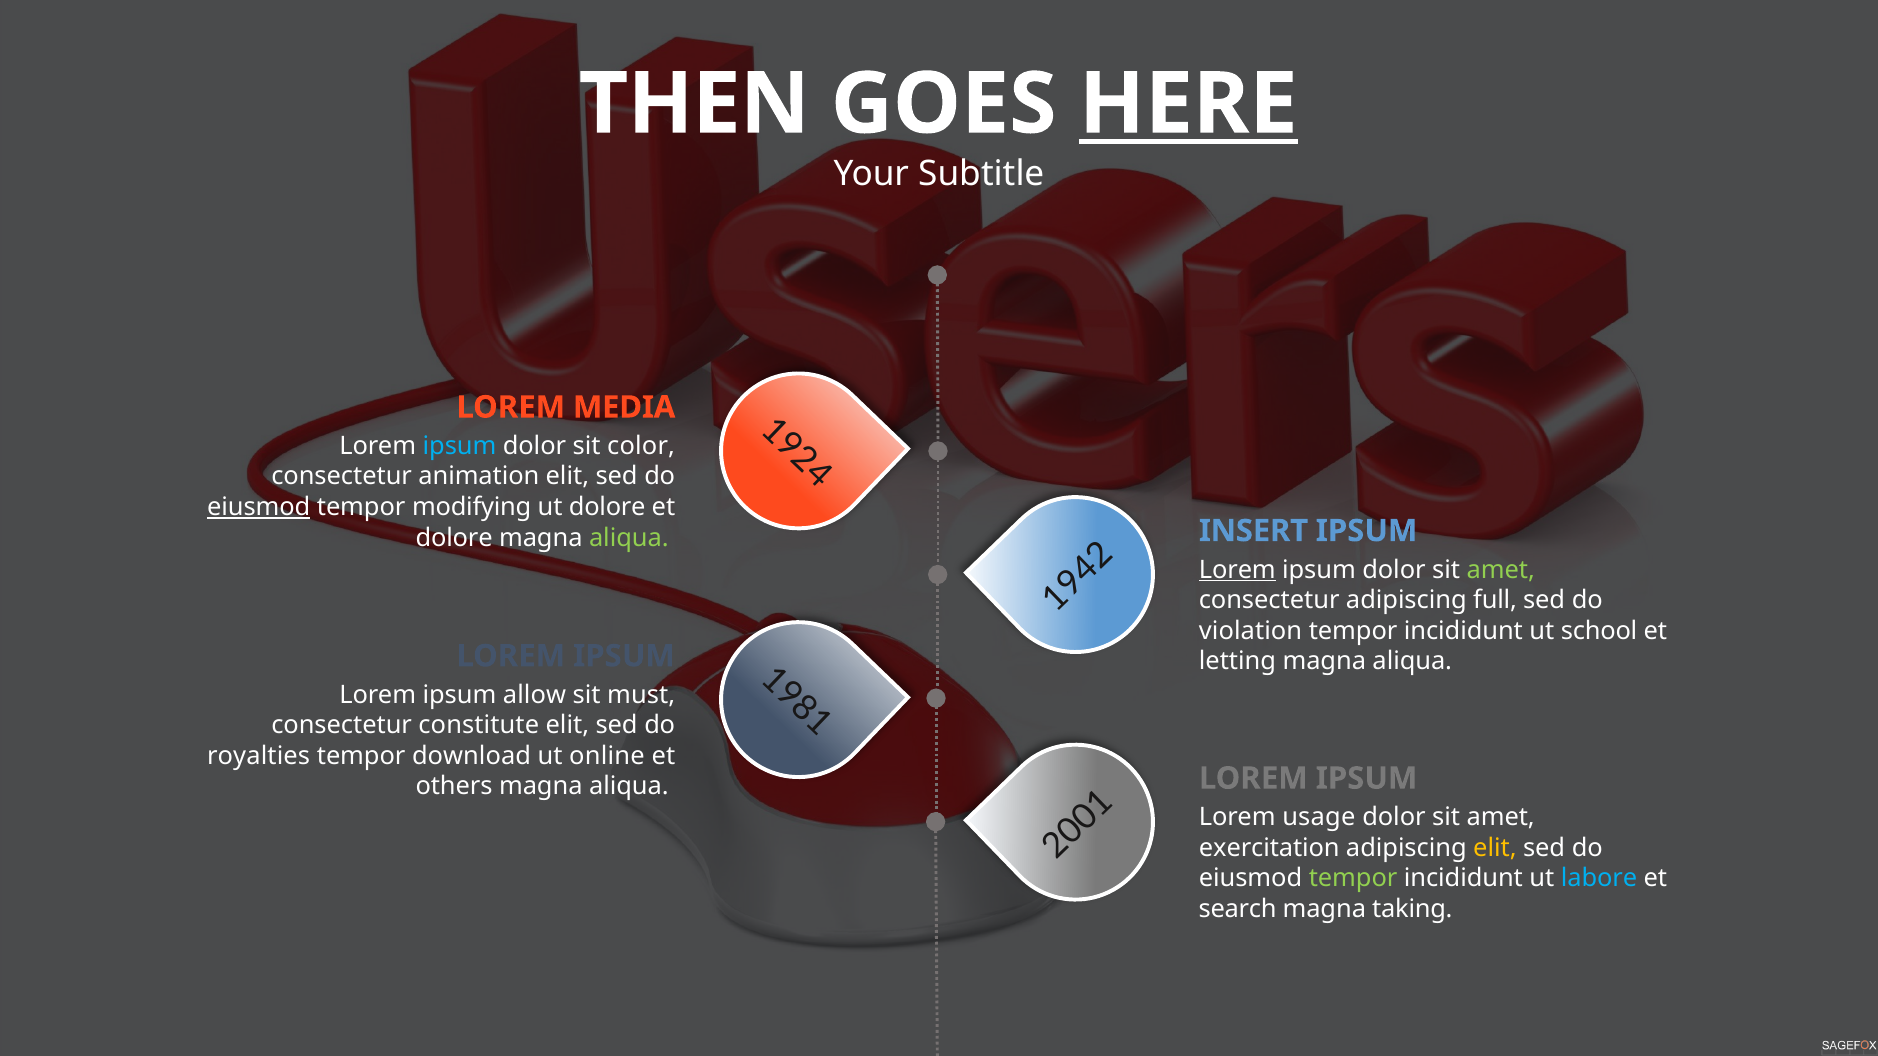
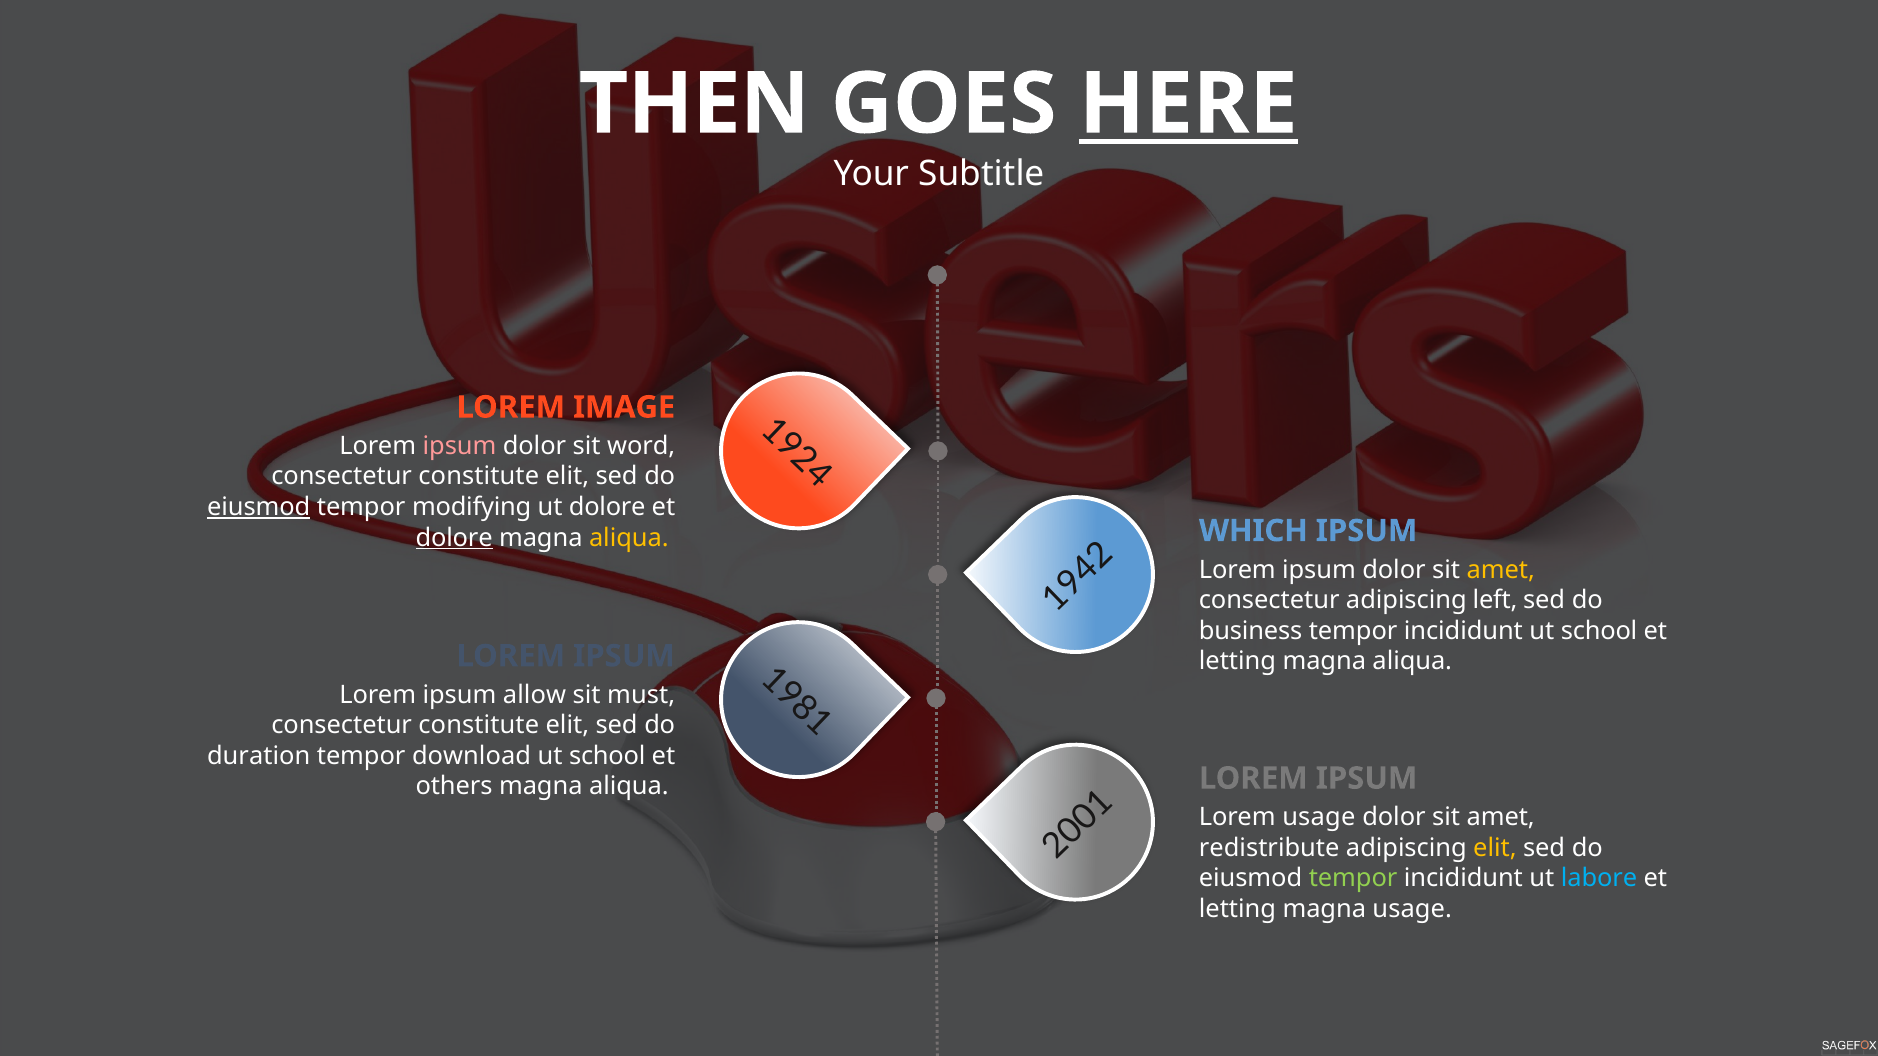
MEDIA: MEDIA -> IMAGE
ipsum at (460, 446) colour: light blue -> pink
color: color -> word
animation at (479, 477): animation -> constitute
INSERT: INSERT -> WHICH
dolore at (454, 538) underline: none -> present
aliqua at (629, 538) colour: light green -> yellow
Lorem at (1237, 570) underline: present -> none
amet at (1501, 570) colour: light green -> yellow
full: full -> left
violation: violation -> business
royalties: royalties -> duration
online at (607, 756): online -> school
exercitation: exercitation -> redistribute
search at (1238, 909): search -> letting
magna taking: taking -> usage
